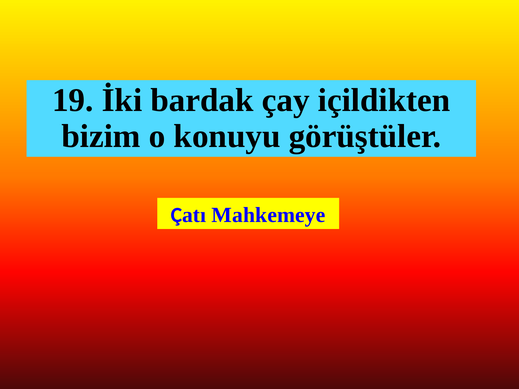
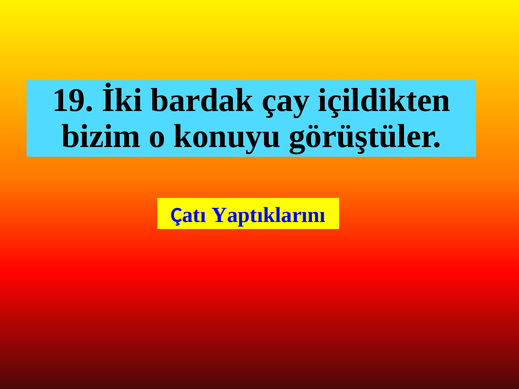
Mahkemeye: Mahkemeye -> Yaptıklarını
